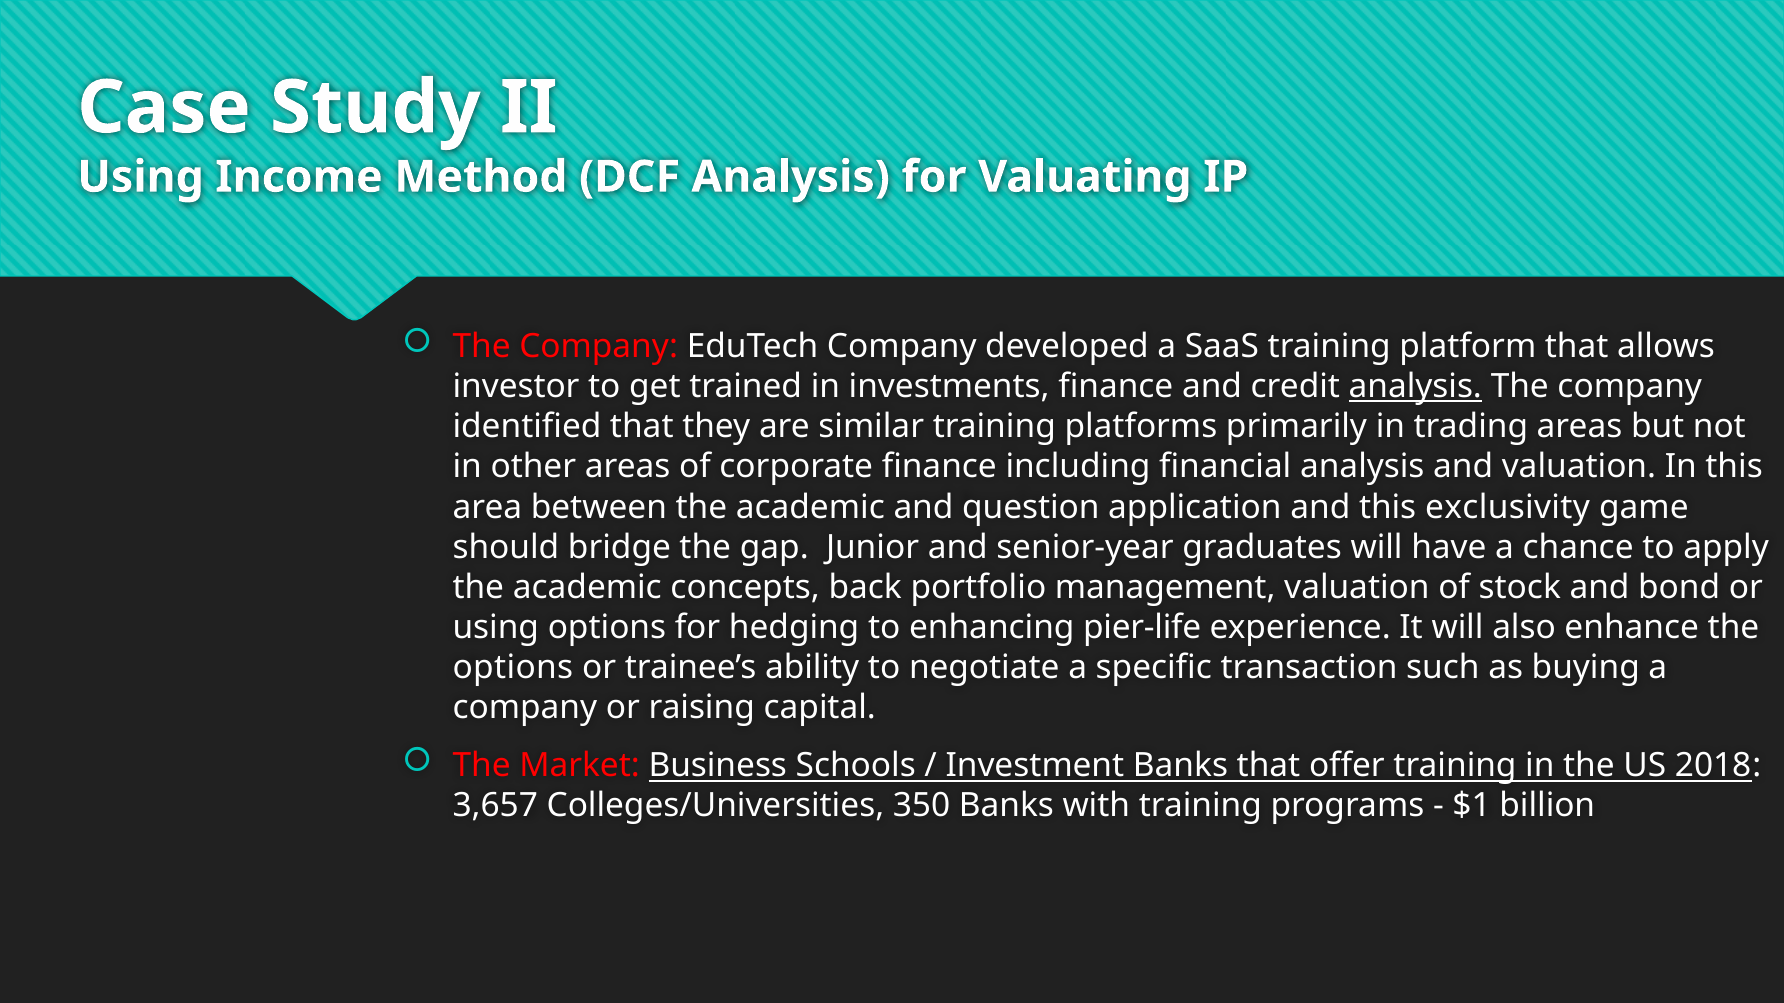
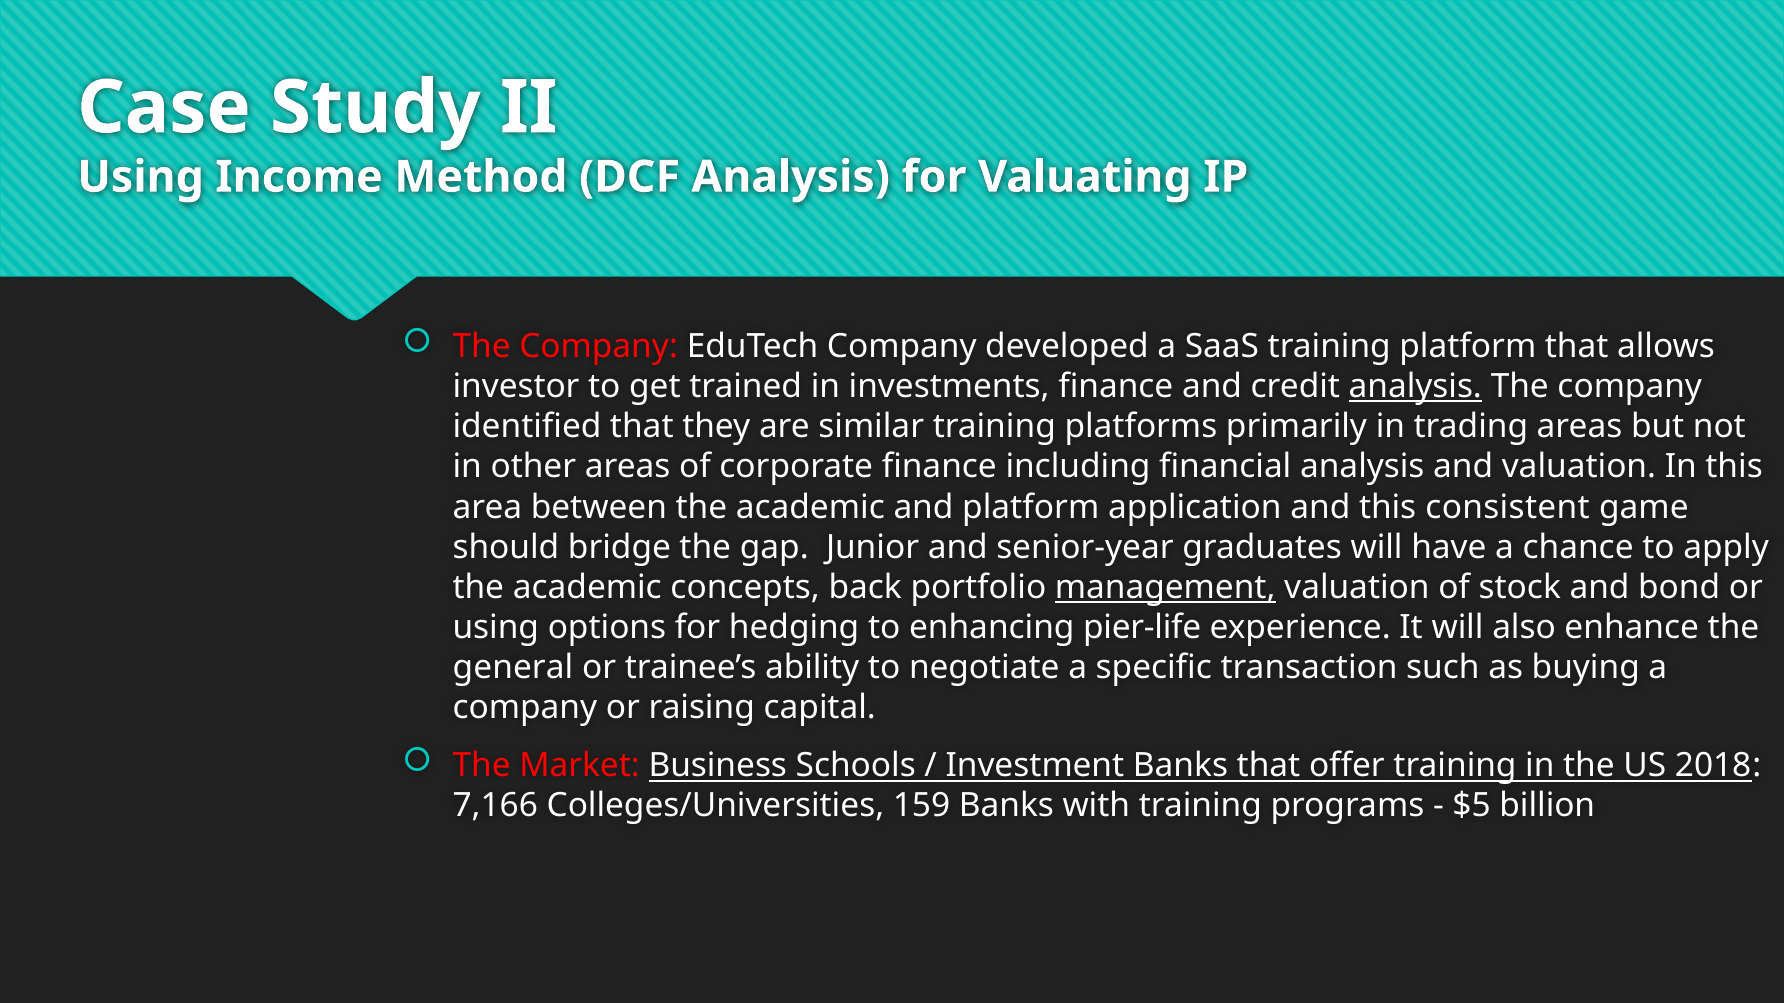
and question: question -> platform
exclusivity: exclusivity -> consistent
management underline: none -> present
options at (513, 668): options -> general
3,657: 3,657 -> 7,166
350: 350 -> 159
$1: $1 -> $5
